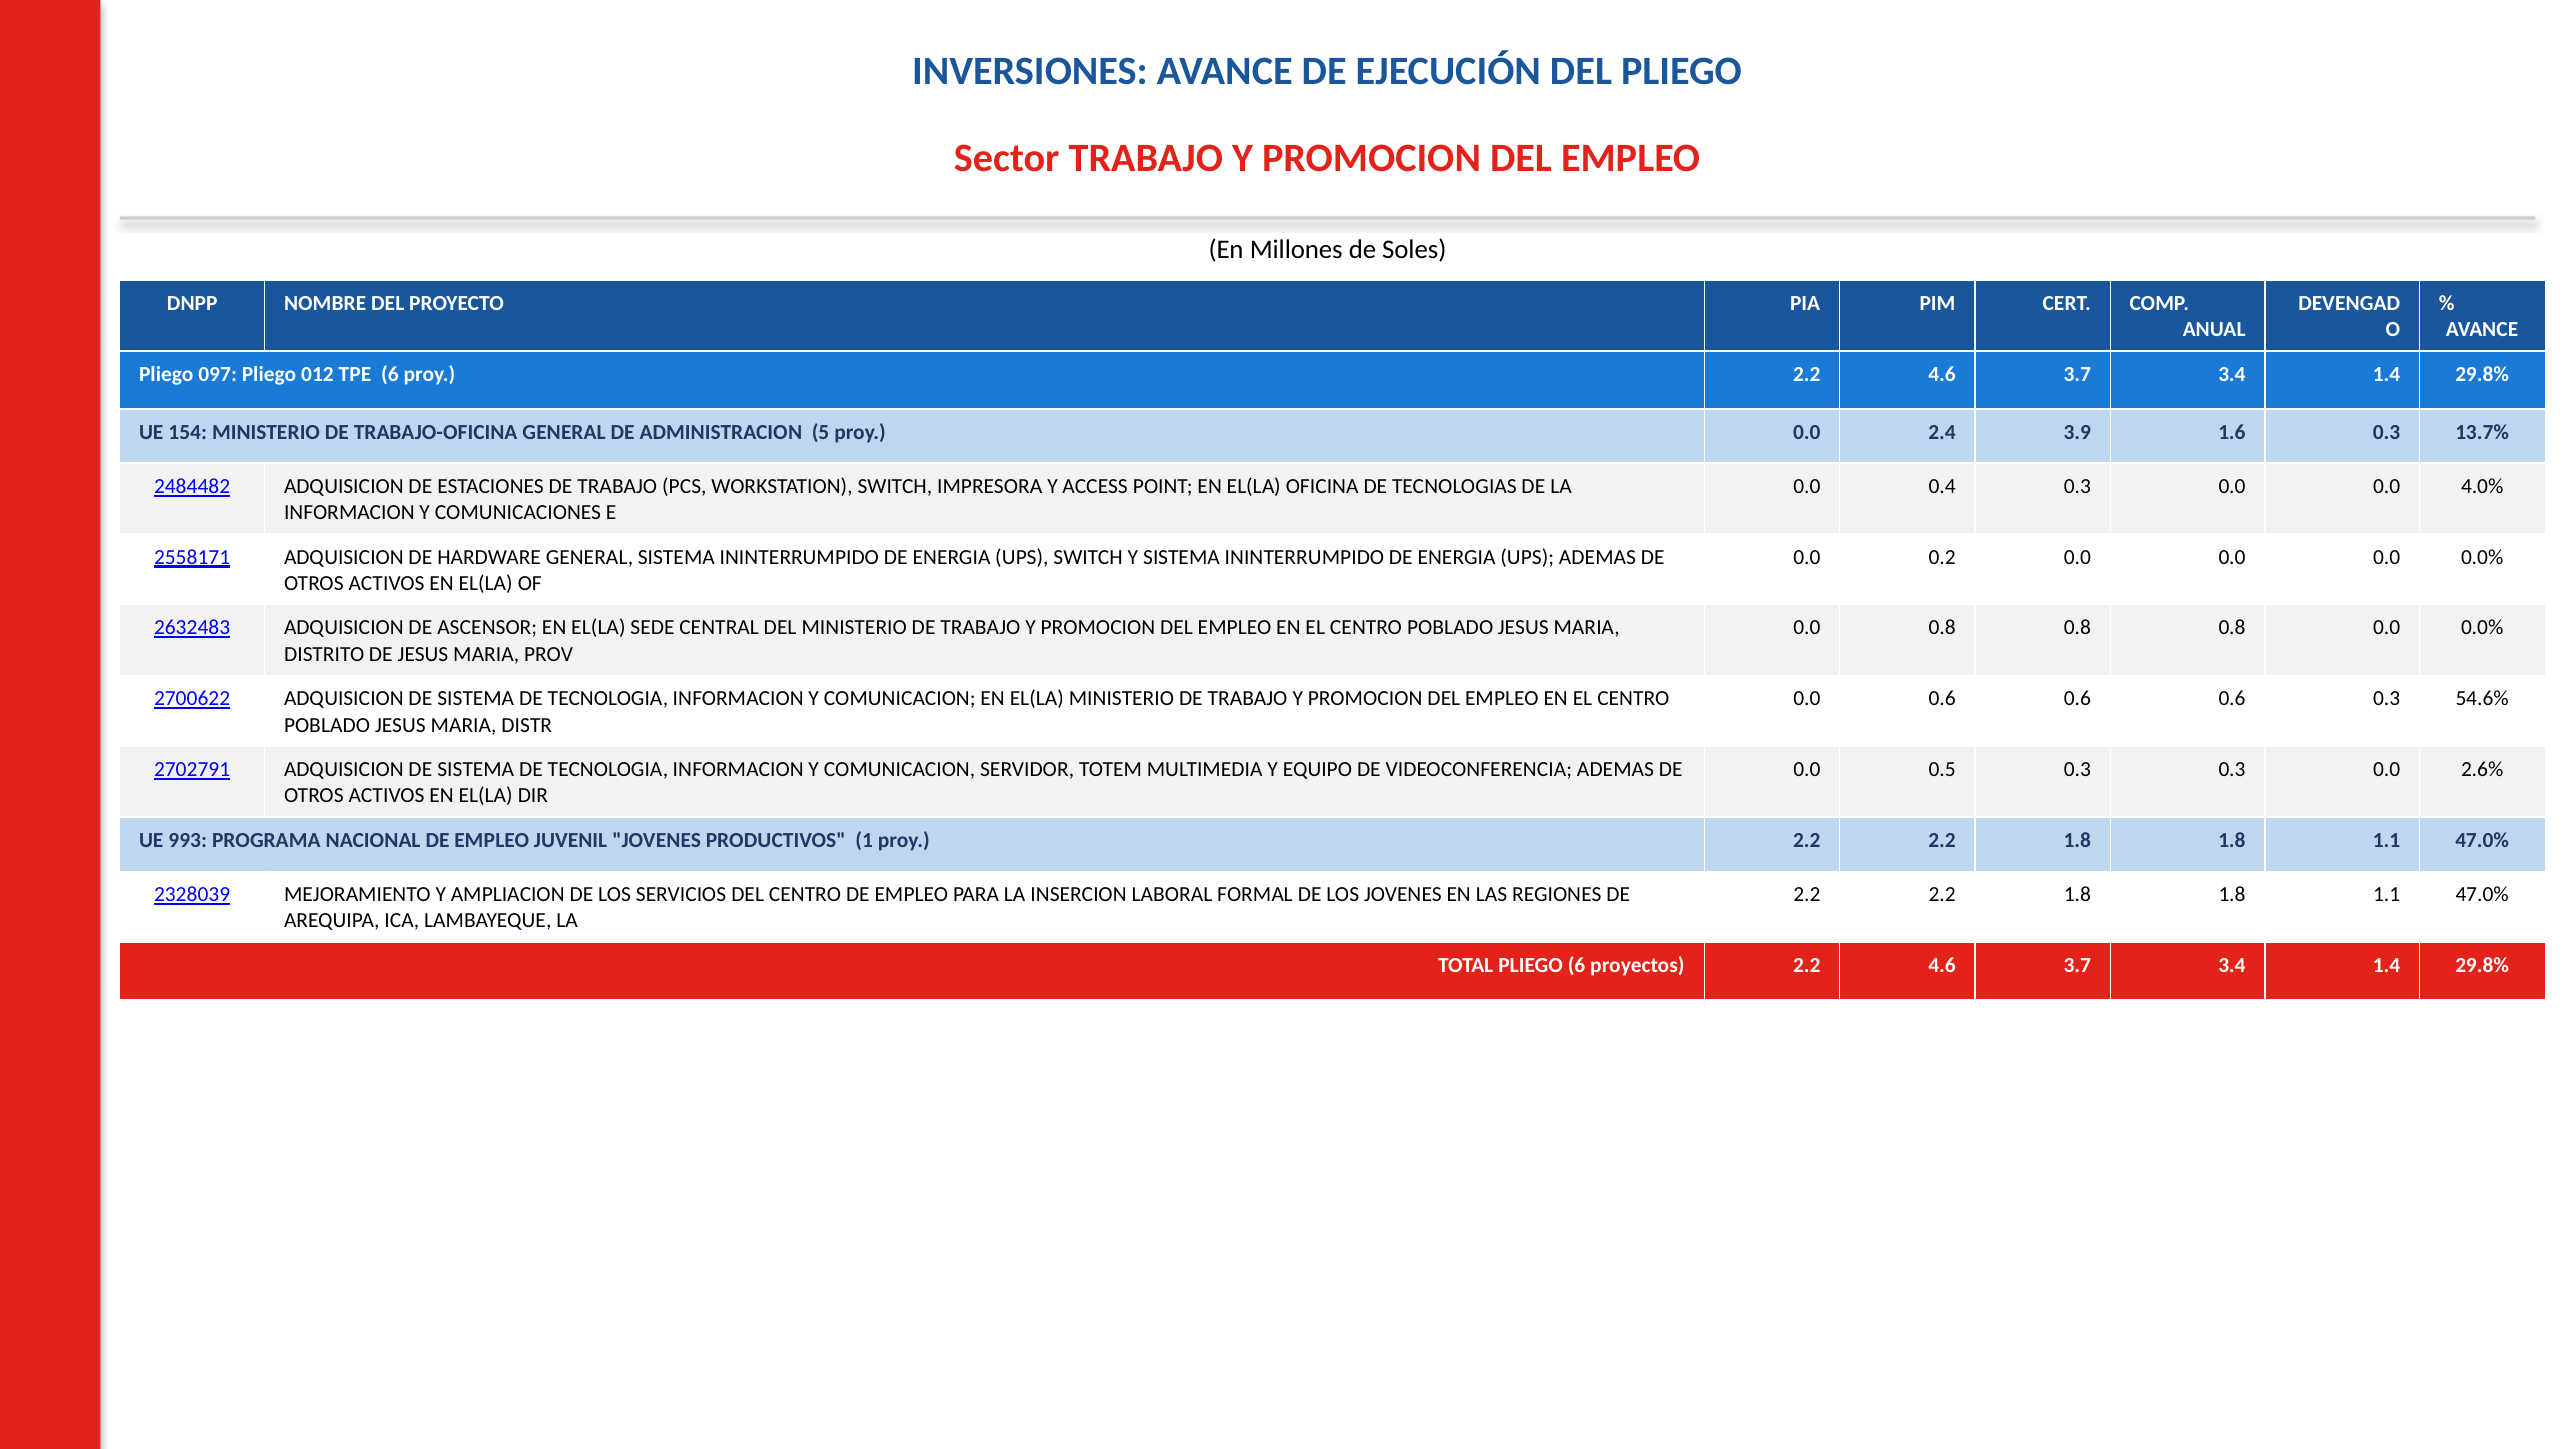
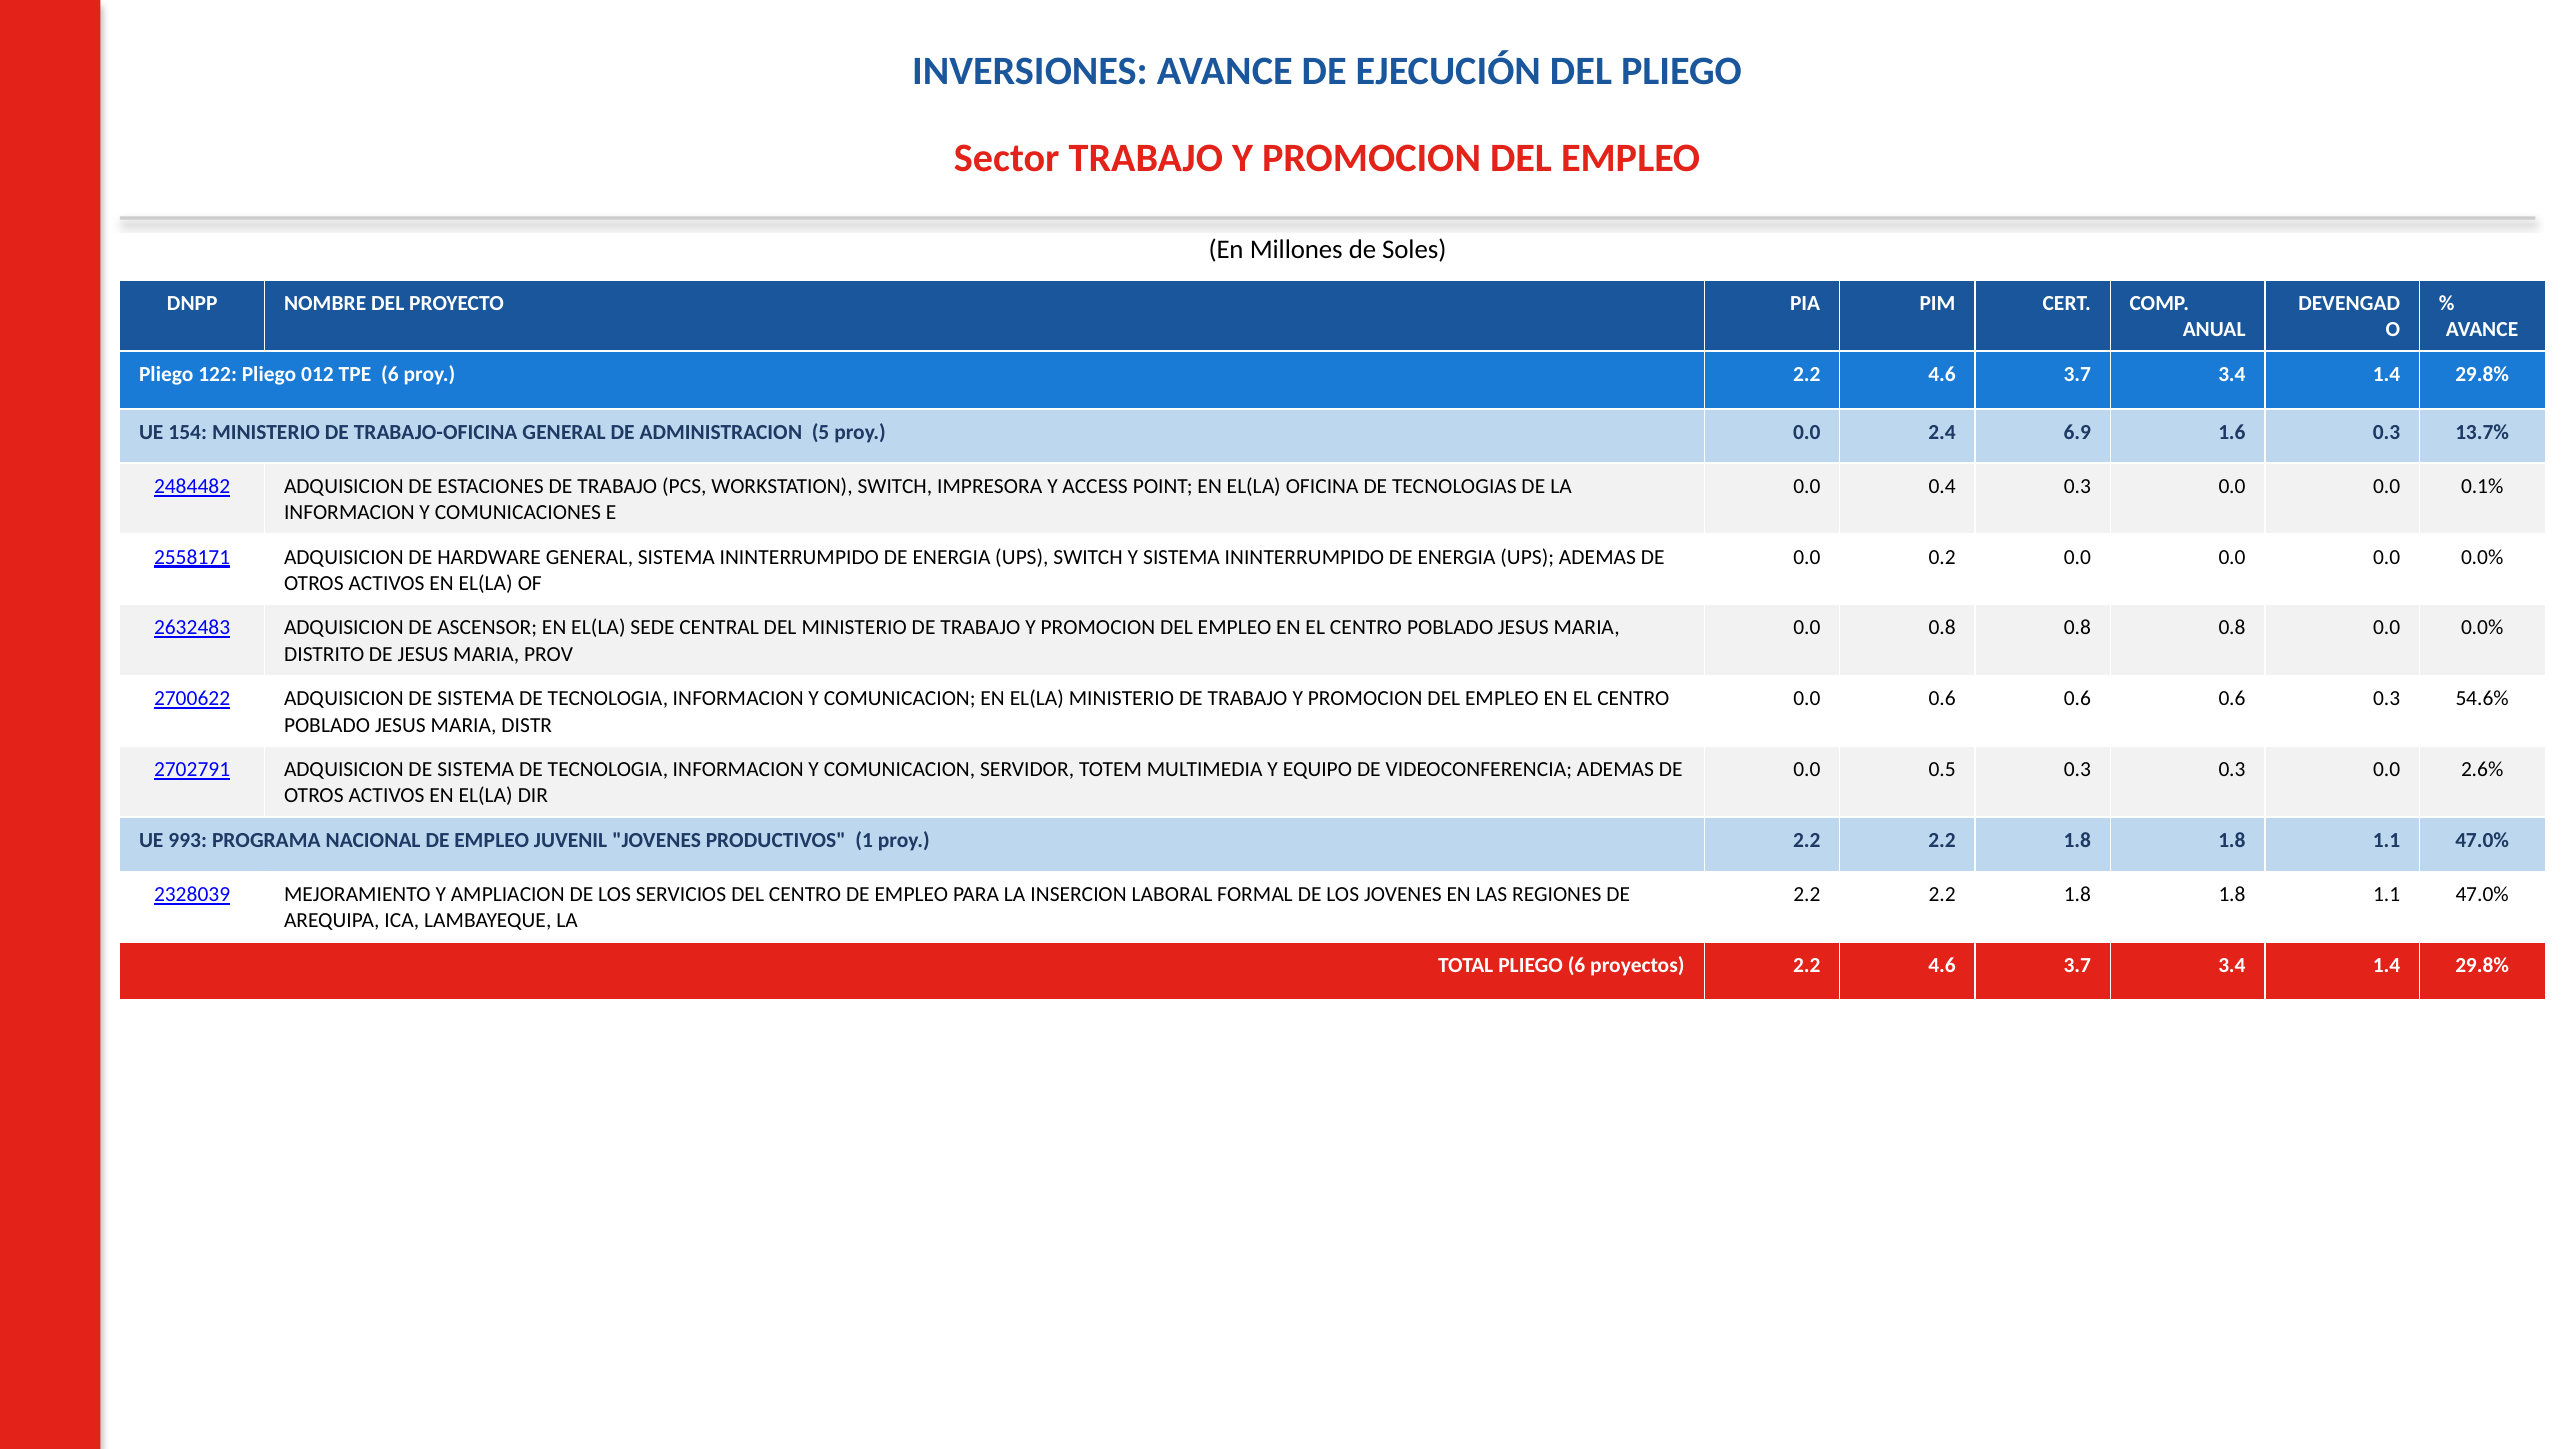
097: 097 -> 122
3.9: 3.9 -> 6.9
4.0%: 4.0% -> 0.1%
